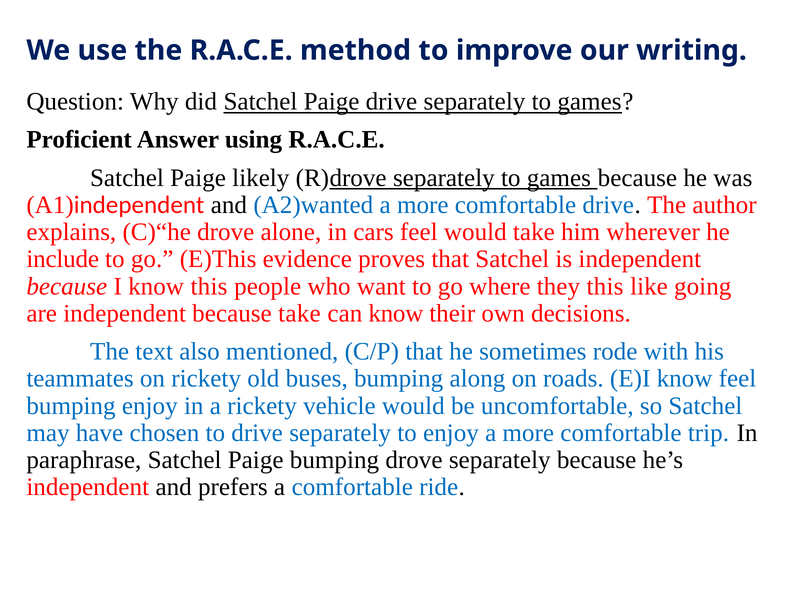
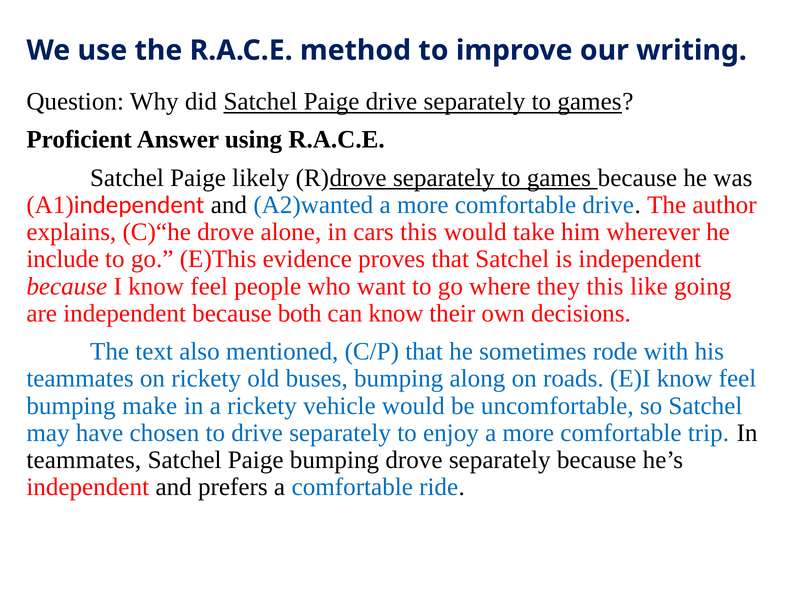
cars feel: feel -> this
I know this: this -> feel
because take: take -> both
bumping enjoy: enjoy -> make
paraphrase at (84, 460): paraphrase -> teammates
